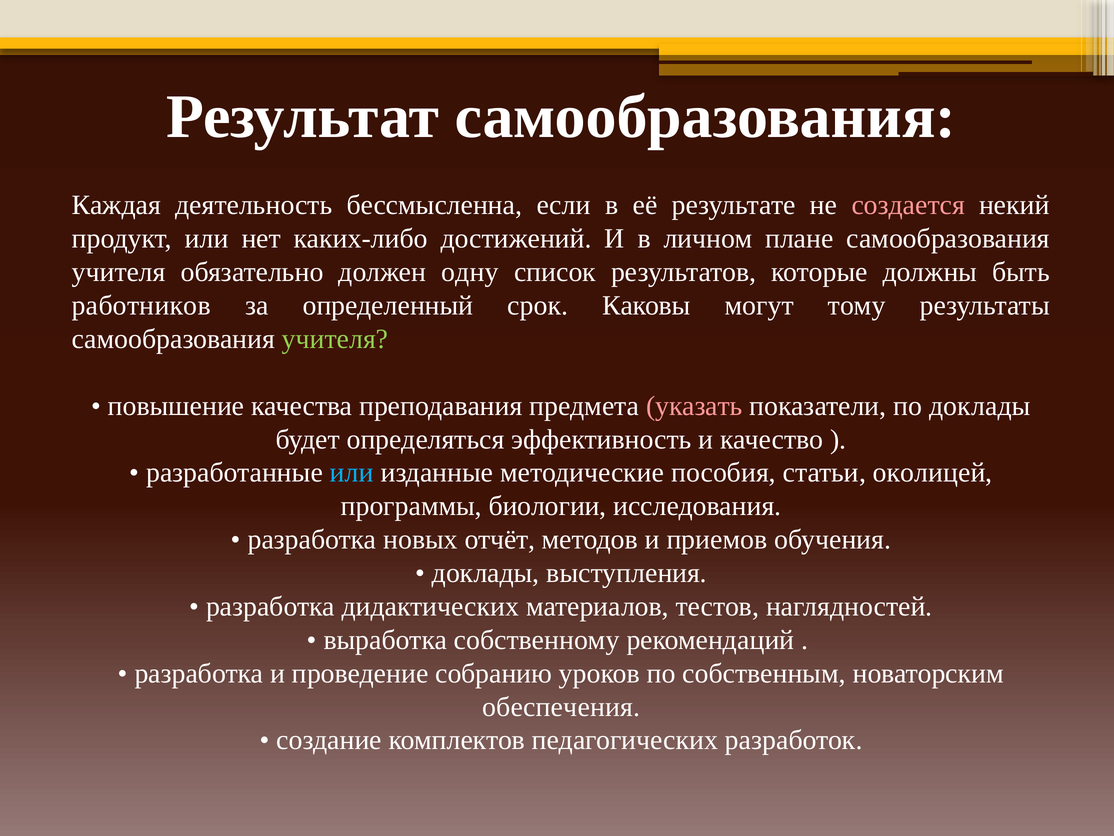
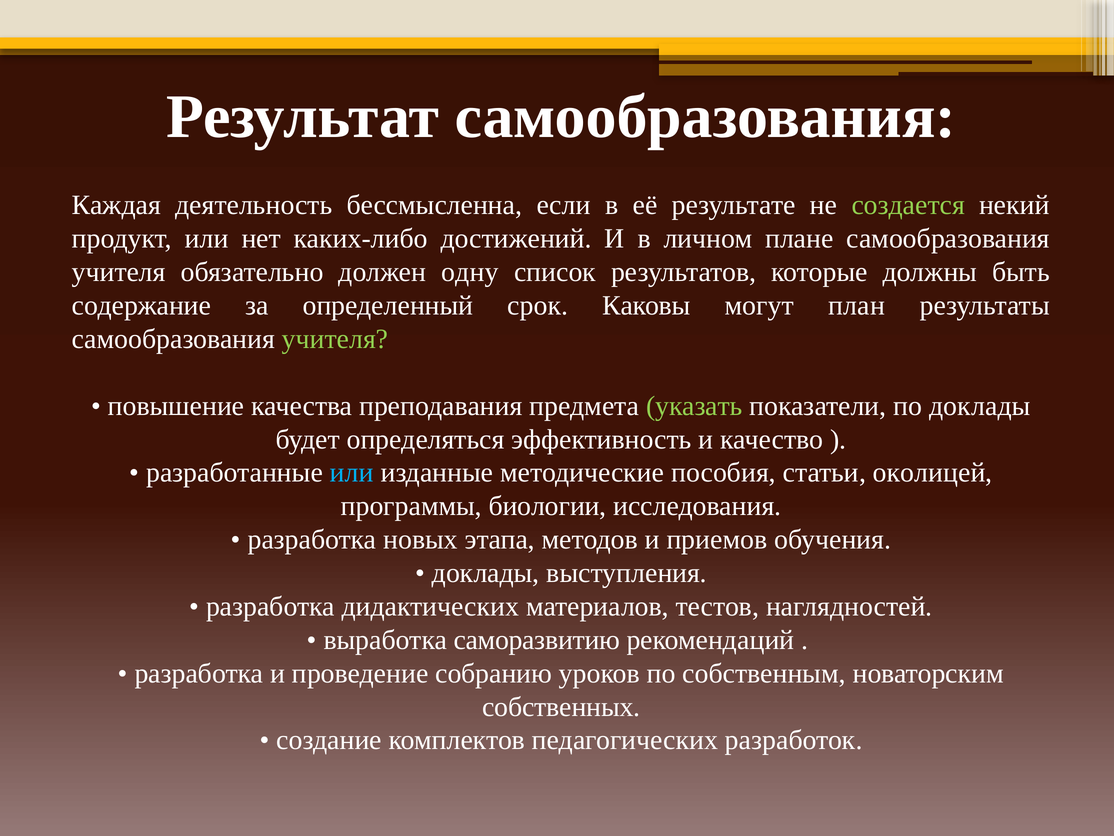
создается colour: pink -> light green
работников: работников -> содержание
тому: тому -> план
указать colour: pink -> light green
отчёт: отчёт -> этапа
собственному: собственному -> саморазвитию
обеспечения: обеспечения -> собственных
